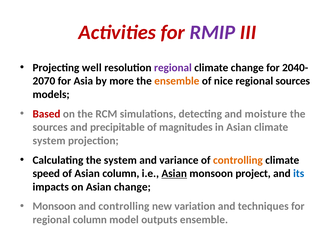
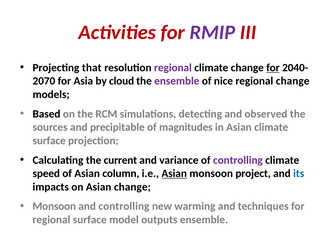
well: well -> that
for at (273, 68) underline: none -> present
more: more -> cloud
ensemble at (177, 81) colour: orange -> purple
regional sources: sources -> change
Based colour: red -> black
moisture: moisture -> observed
system at (49, 141): system -> surface
the system: system -> current
controlling at (238, 160) colour: orange -> purple
variation: variation -> warming
regional column: column -> surface
